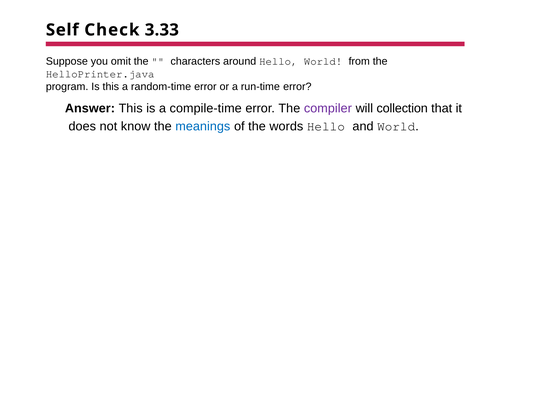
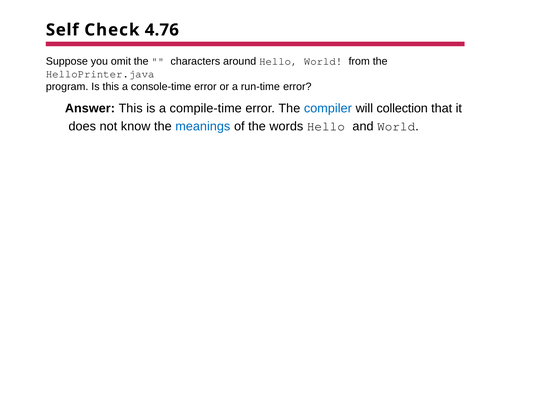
3.33: 3.33 -> 4.76
random-time: random-time -> console-time
compiler colour: purple -> blue
